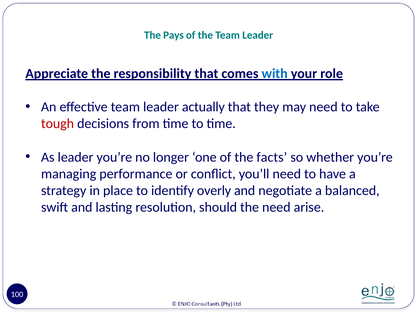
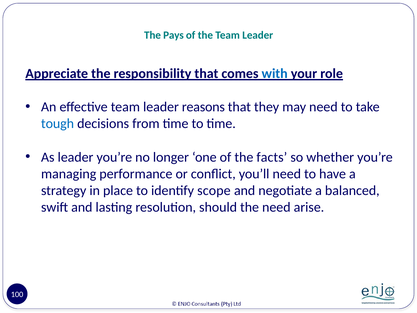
actually: actually -> reasons
tough colour: red -> blue
overly: overly -> scope
